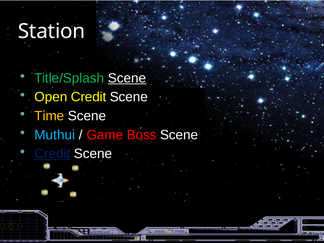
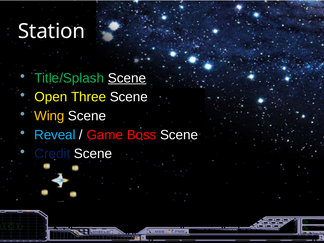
Open Credit: Credit -> Three
Time: Time -> Wing
Muthui: Muthui -> Reveal
Credit at (52, 154) underline: present -> none
